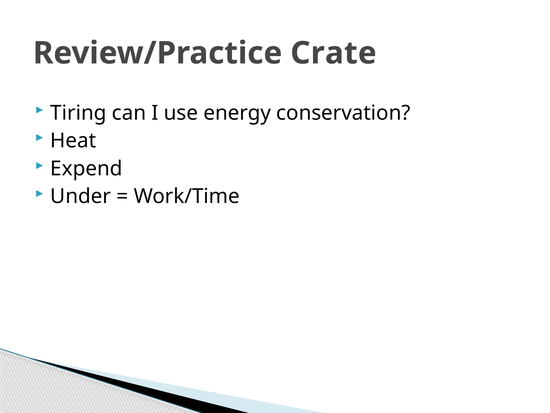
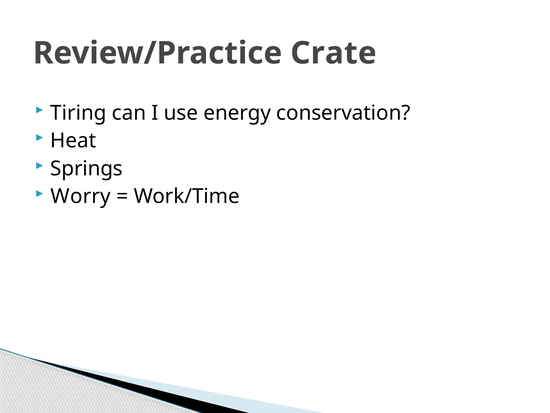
Expend: Expend -> Springs
Under: Under -> Worry
